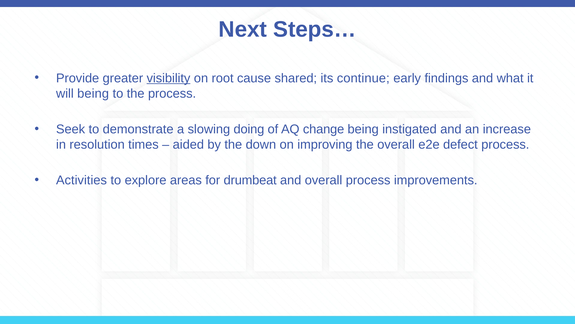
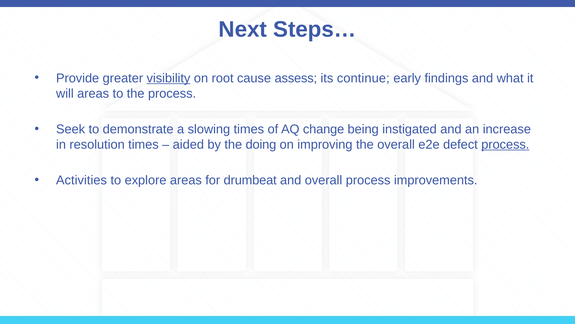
shared: shared -> assess
will being: being -> areas
slowing doing: doing -> times
down: down -> doing
process at (505, 144) underline: none -> present
